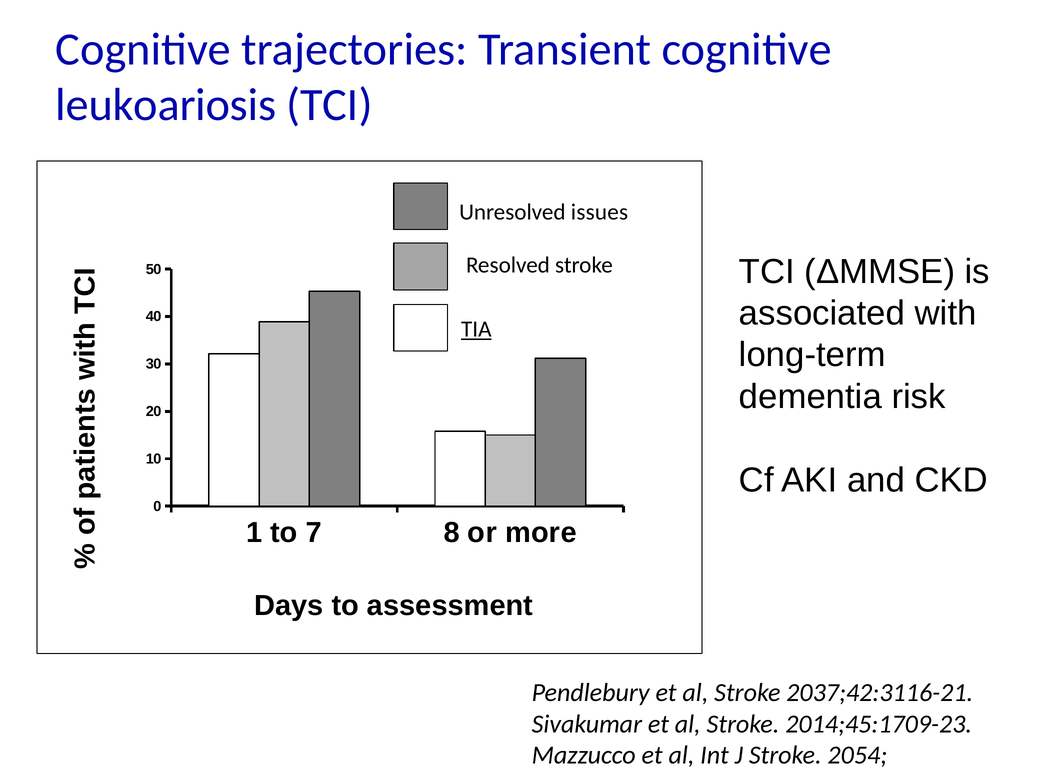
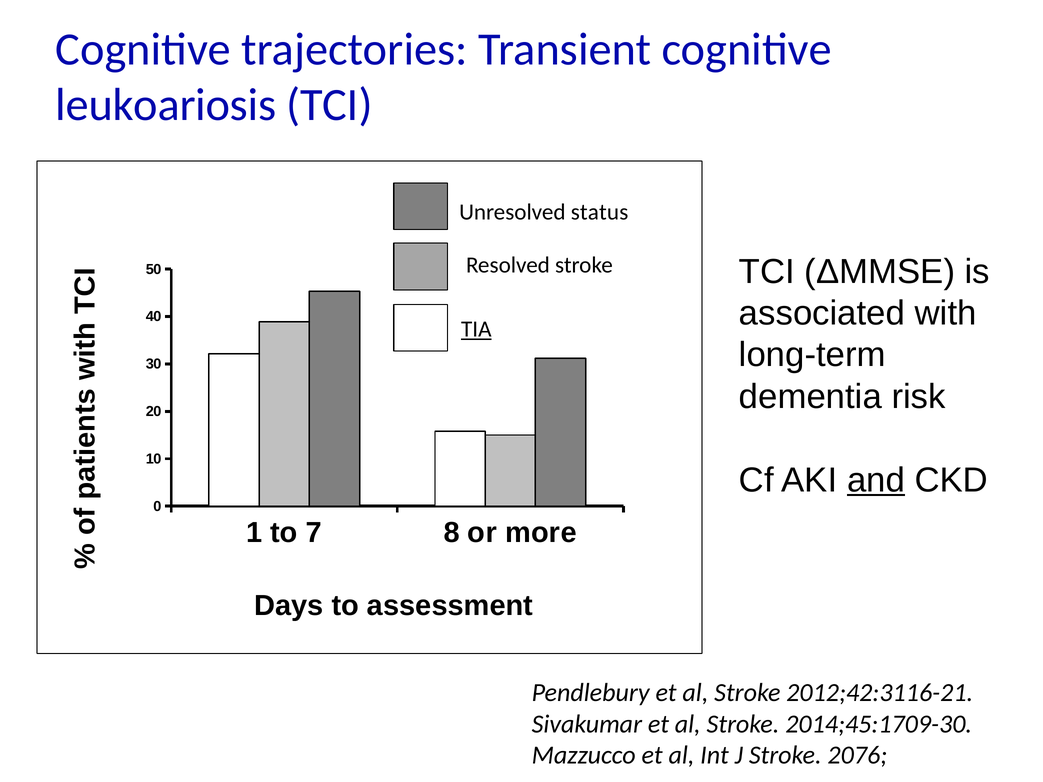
issues: issues -> status
and underline: none -> present
2037;42:3116-21: 2037;42:3116-21 -> 2012;42:3116-21
2014;45:1709-23: 2014;45:1709-23 -> 2014;45:1709-30
2054: 2054 -> 2076
